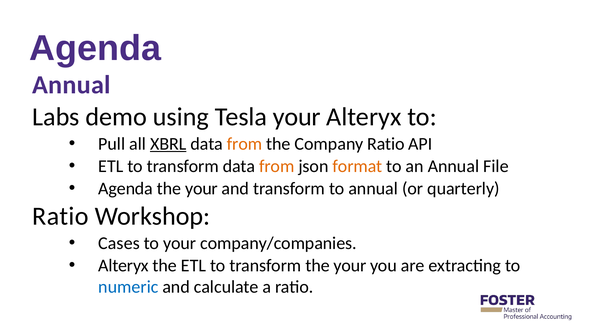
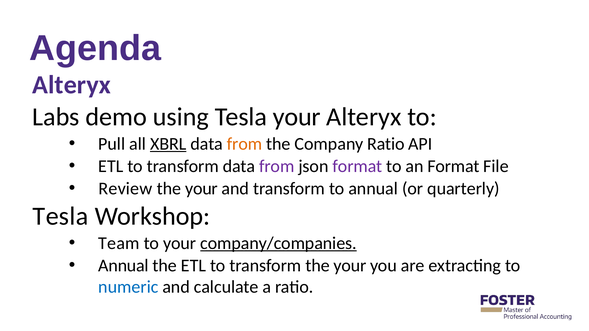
Annual at (71, 85): Annual -> Alteryx
from at (277, 166) colour: orange -> purple
format at (357, 166) colour: orange -> purple
an Annual: Annual -> Format
Agenda at (126, 189): Agenda -> Review
Ratio at (60, 217): Ratio -> Tesla
Cases: Cases -> Team
company/companies underline: none -> present
Alteryx at (123, 266): Alteryx -> Annual
